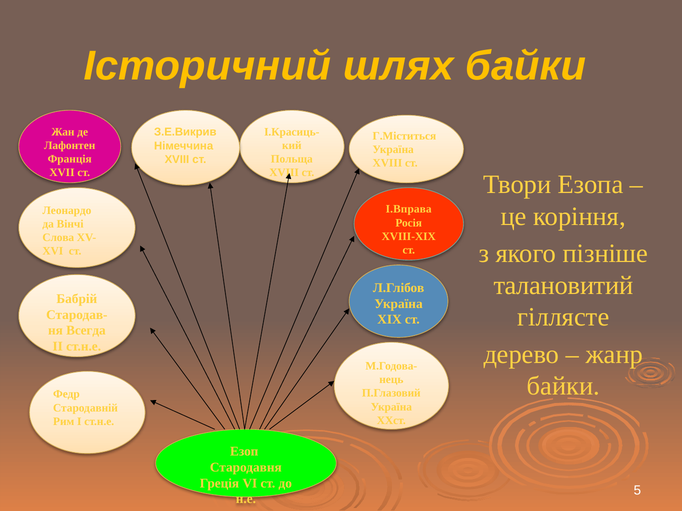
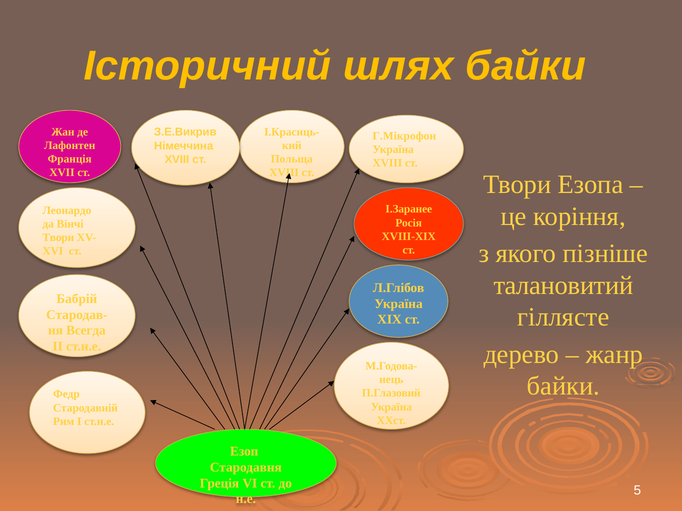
Г.Міститься: Г.Міститься -> Г.Мікрофон
І.Вправа: І.Вправа -> І.Заранее
Слова at (58, 238): Слова -> Твори
